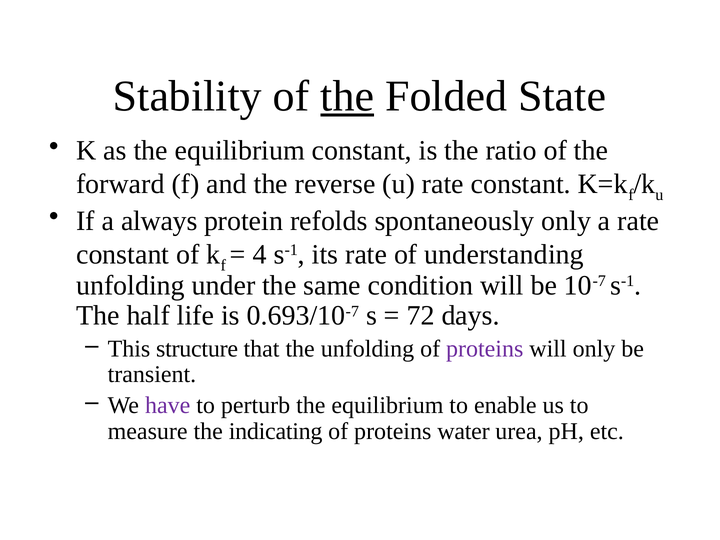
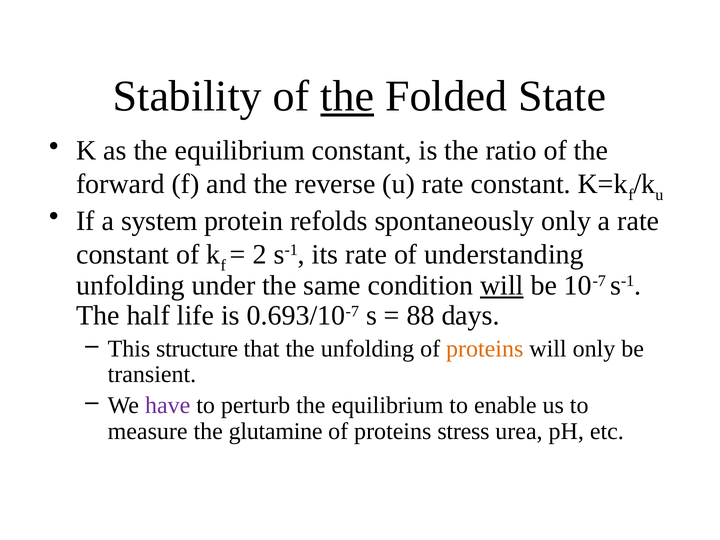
always: always -> system
4: 4 -> 2
will at (502, 286) underline: none -> present
72: 72 -> 88
proteins at (485, 349) colour: purple -> orange
indicating: indicating -> glutamine
water: water -> stress
